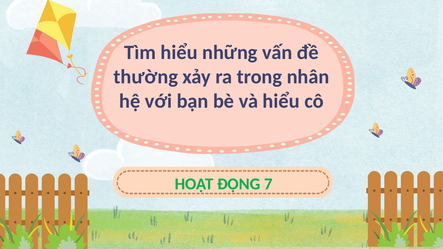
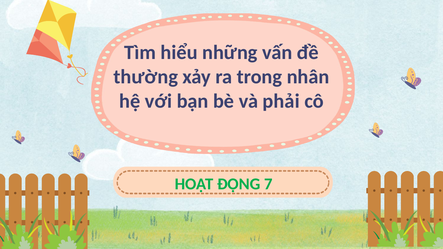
và hiểu: hiểu -> phải
